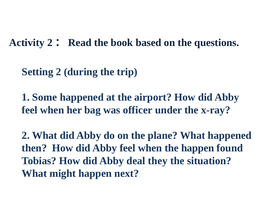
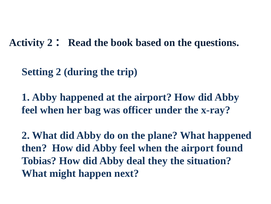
1 Some: Some -> Abby
when the happen: happen -> airport
